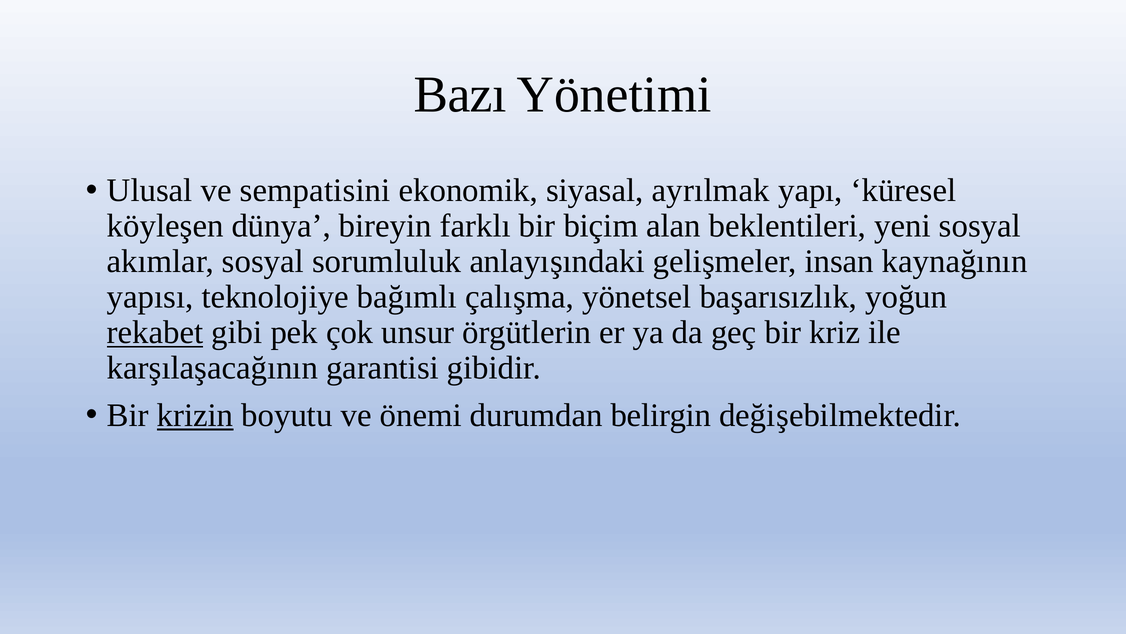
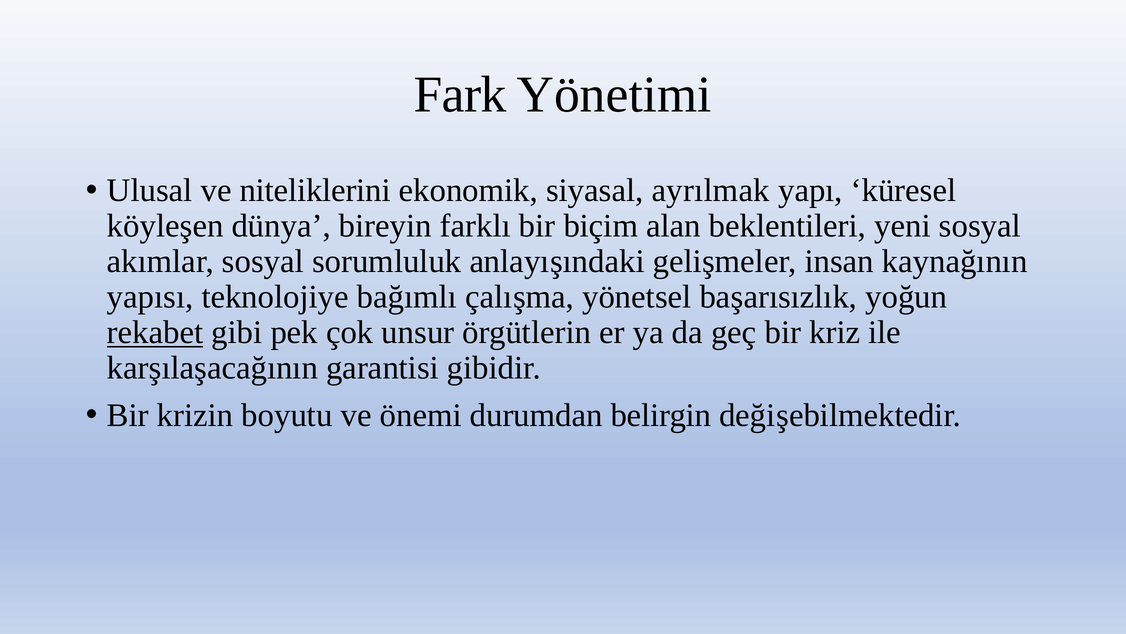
Bazı: Bazı -> Fark
sempatisini: sempatisini -> niteliklerini
krizin underline: present -> none
